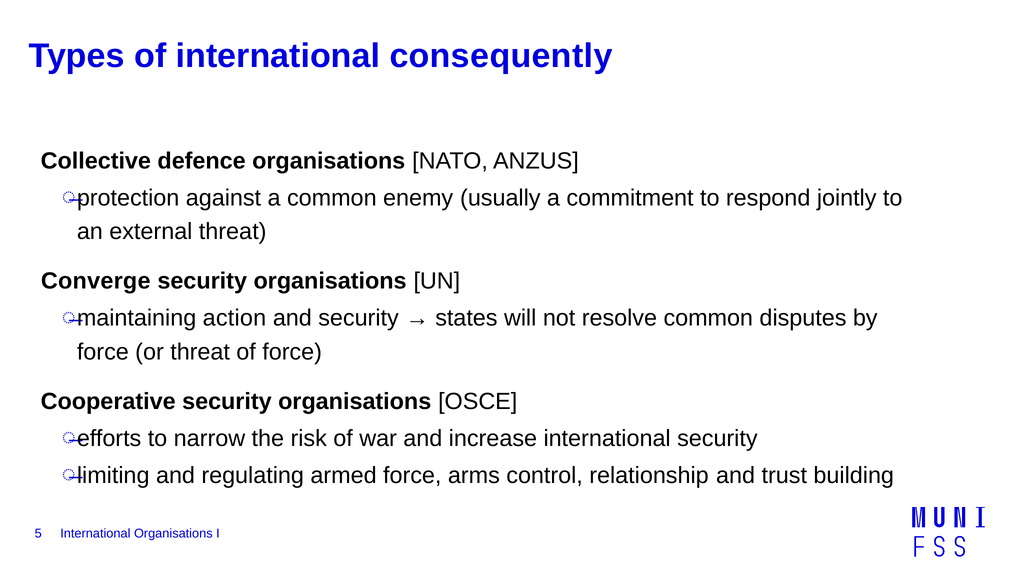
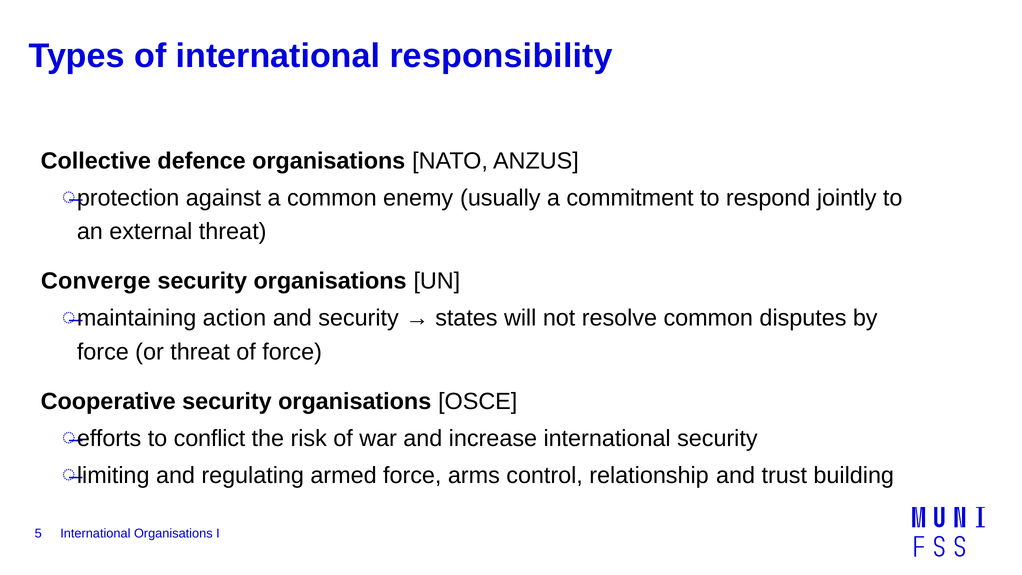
consequently: consequently -> responsibility
narrow: narrow -> conflict
